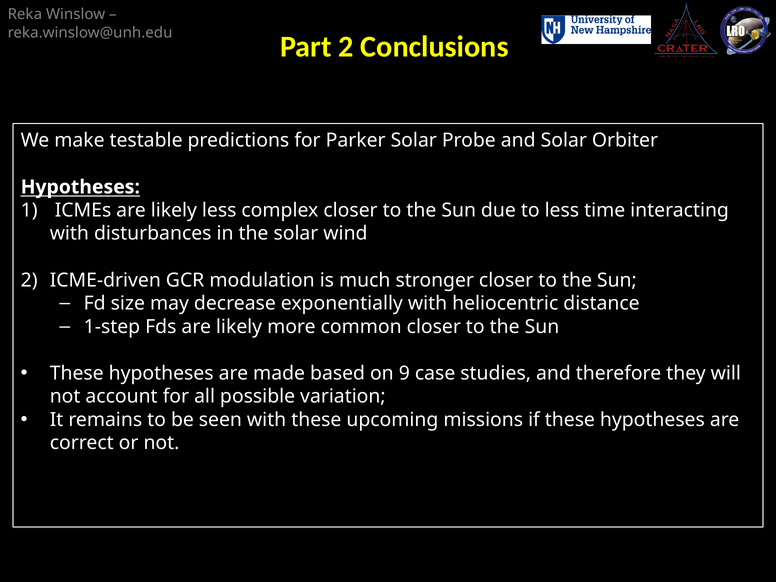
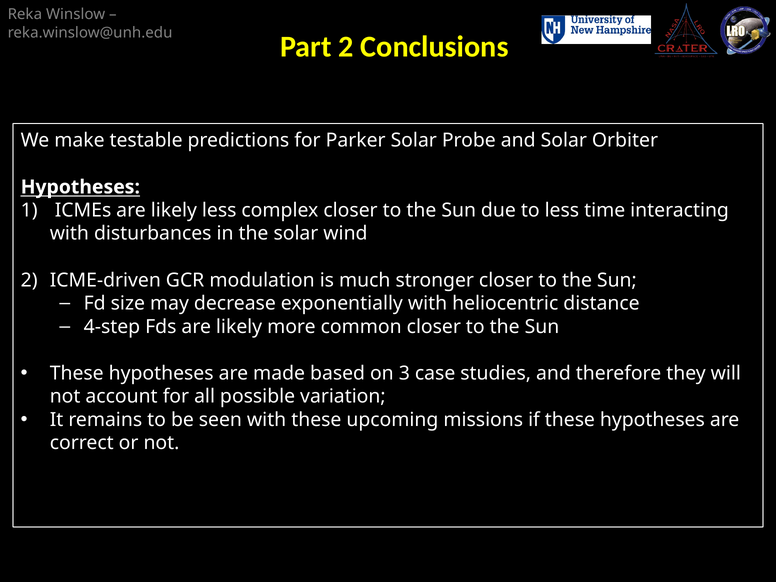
1-step: 1-step -> 4-step
9: 9 -> 3
